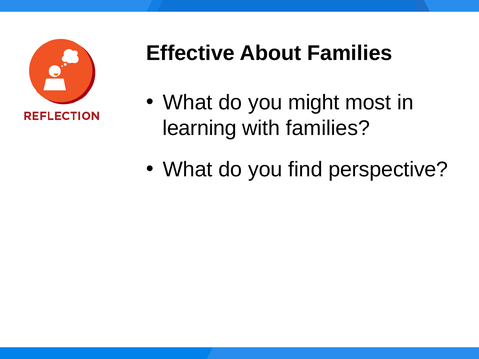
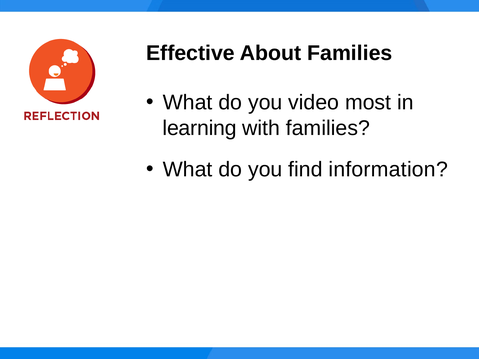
might: might -> video
perspective: perspective -> information
